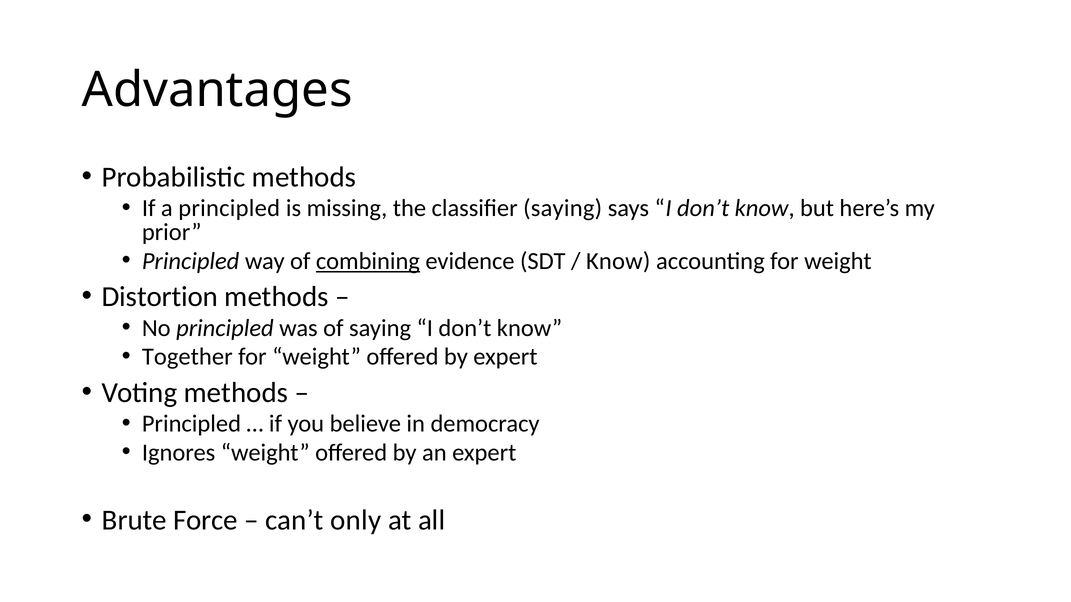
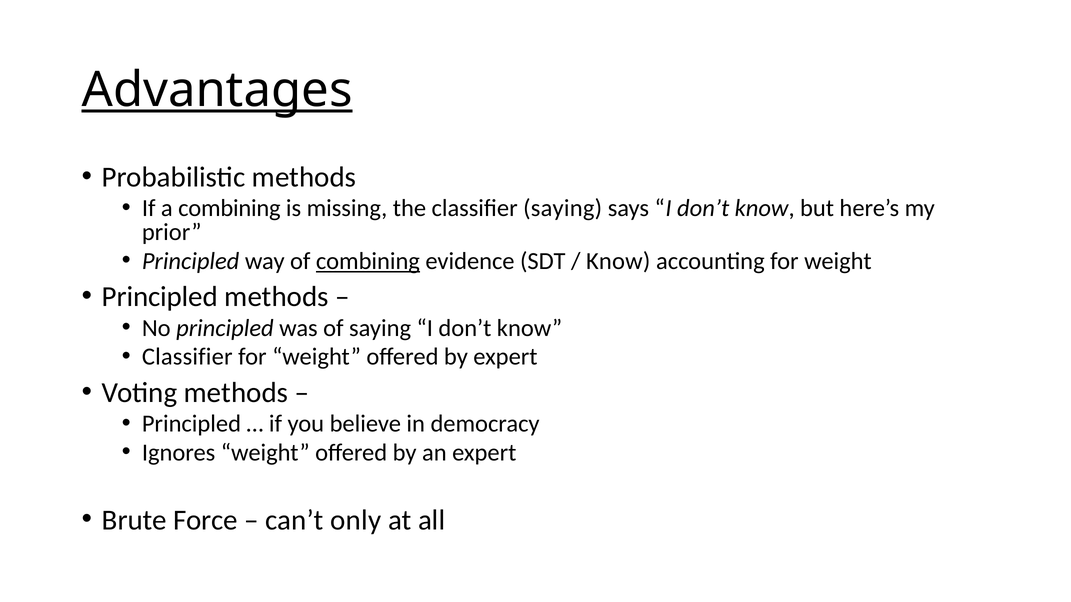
Advantages underline: none -> present
a principled: principled -> combining
Distortion at (160, 297): Distortion -> Principled
Together at (187, 357): Together -> Classifier
